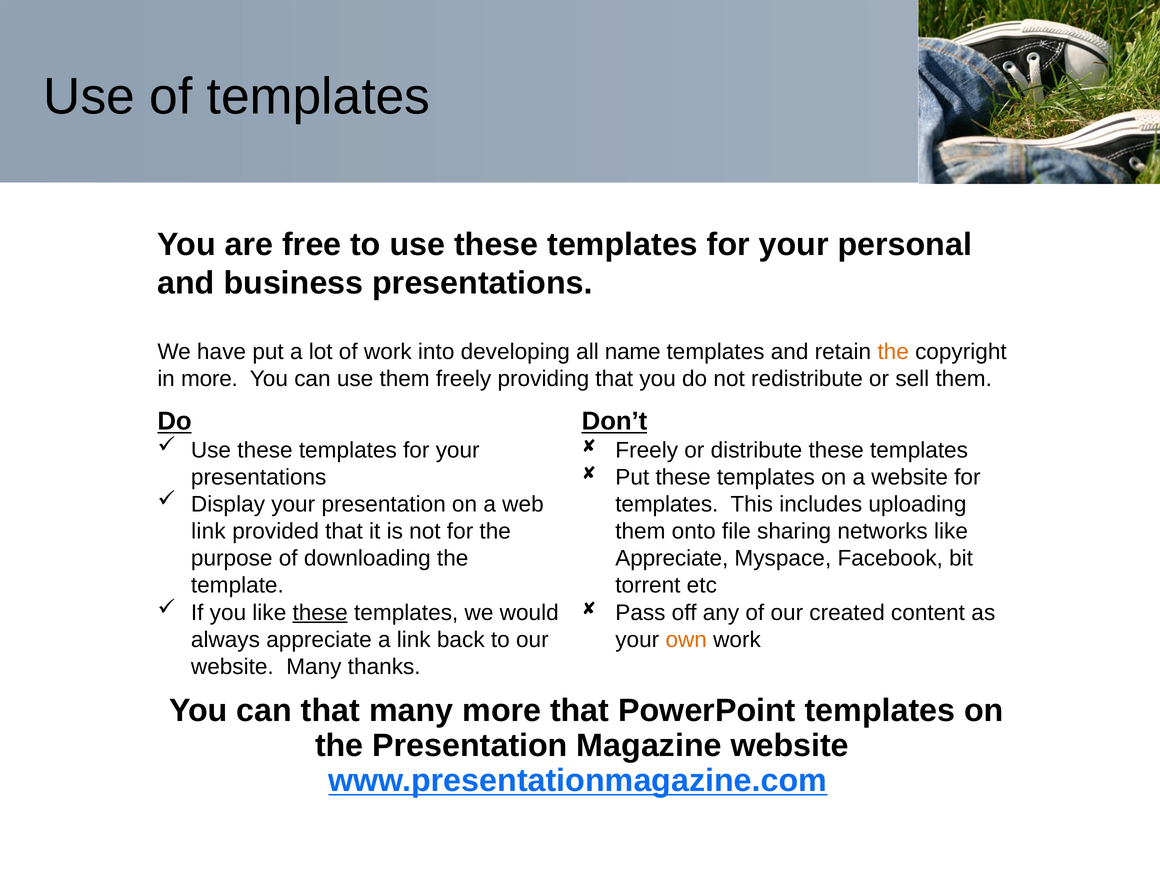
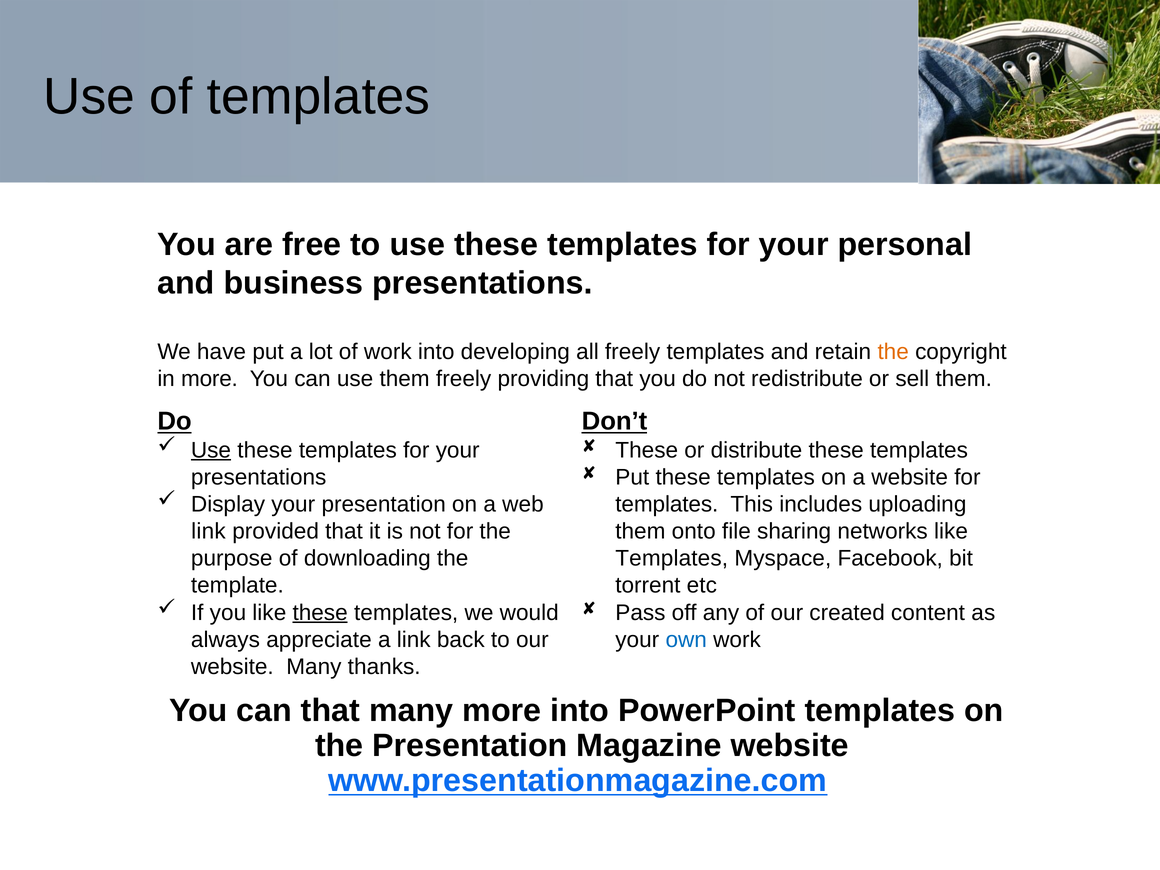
all name: name -> freely
Use at (211, 450) underline: none -> present
Freely at (647, 450): Freely -> These
Appreciate at (672, 558): Appreciate -> Templates
own colour: orange -> blue
more that: that -> into
